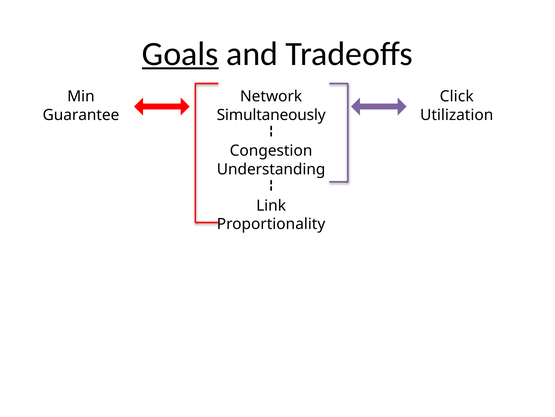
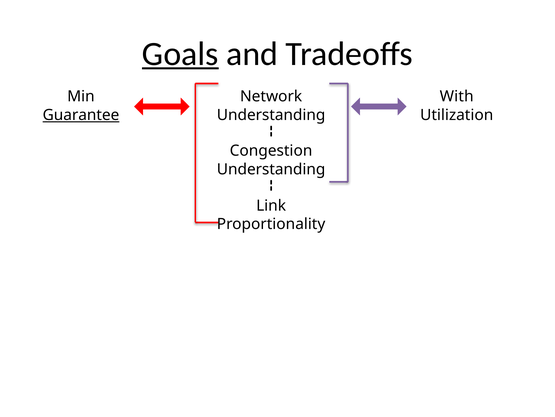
Click: Click -> With
Guarantee underline: none -> present
Simultaneously at (271, 115): Simultaneously -> Understanding
